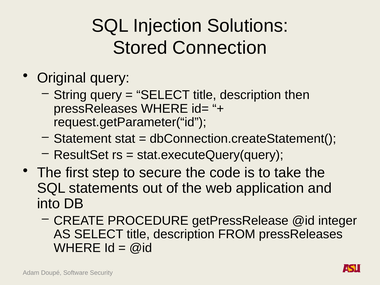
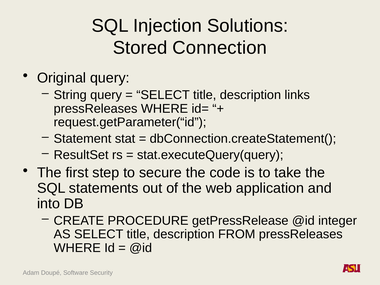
then: then -> links
